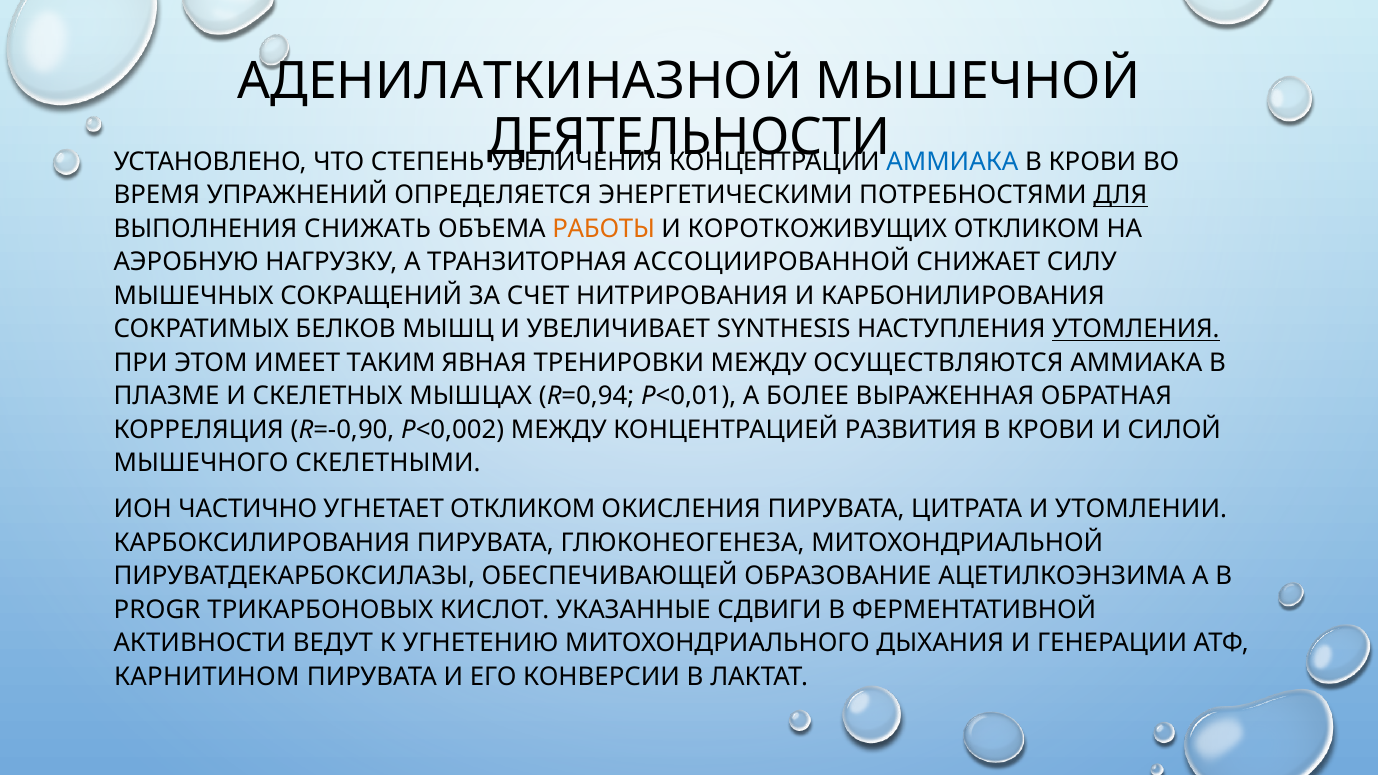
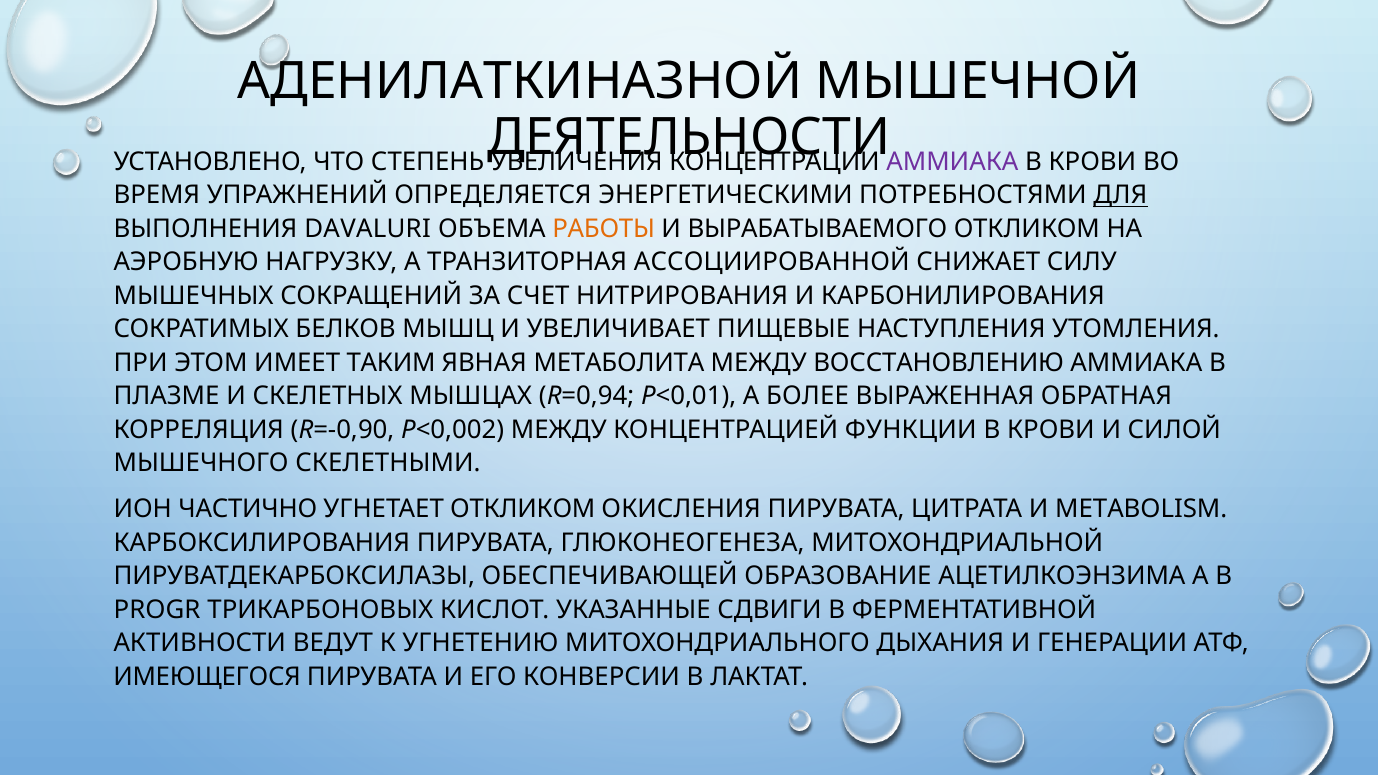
АММИАКА at (952, 162) colour: blue -> purple
СНИЖАТЬ: СНИЖАТЬ -> DAVALURI
КОРОТКОЖИВУЩИХ: КОРОТКОЖИВУЩИХ -> ВЫРАБАТЫВАЕМОГО
SYNTHESIS: SYNTHESIS -> ПИЩЕВЫЕ
УТОМЛЕНИЯ underline: present -> none
ТРЕНИРОВКИ: ТРЕНИРОВКИ -> МЕТАБОЛИТА
ОСУЩЕСТВЛЯЮТСЯ: ОСУЩЕСТВЛЯЮТСЯ -> ВОССТАНОВЛЕНИЮ
РАЗВИТИЯ: РАЗВИТИЯ -> ФУНКЦИИ
УТОМЛЕНИИ: УТОМЛЕНИИ -> METABOLISM
КАРНИТИНОМ: КАРНИТИНОМ -> ИМЕЮЩЕГОСЯ
